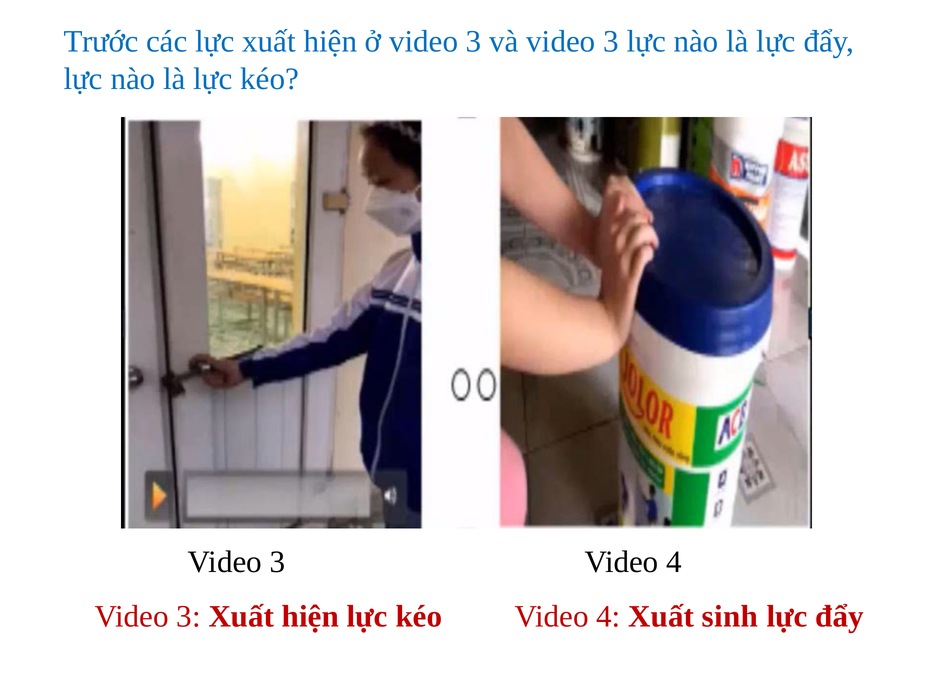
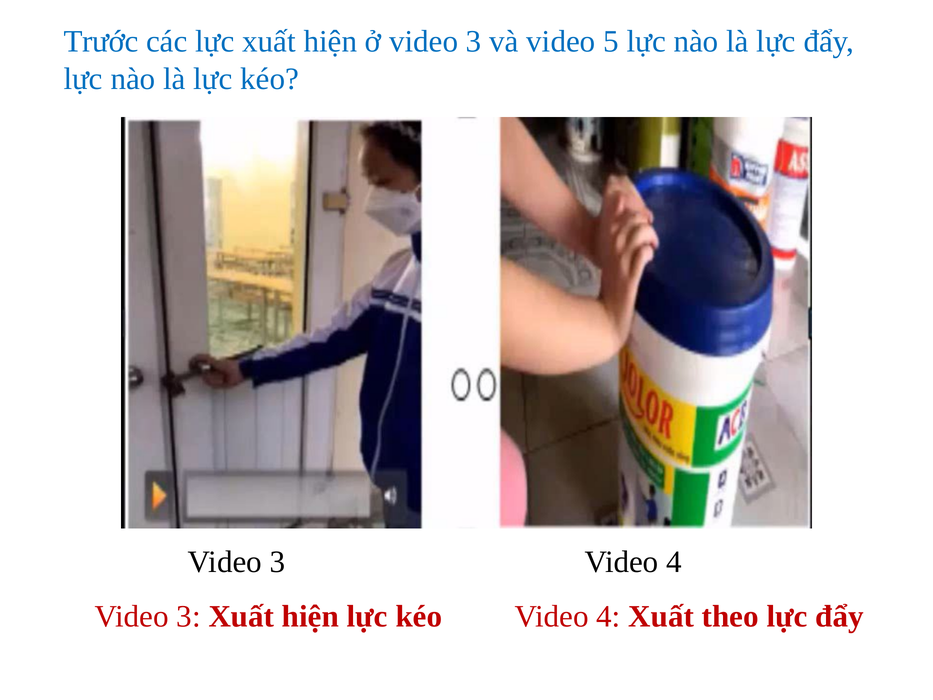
và video 3: 3 -> 5
sinh: sinh -> theo
